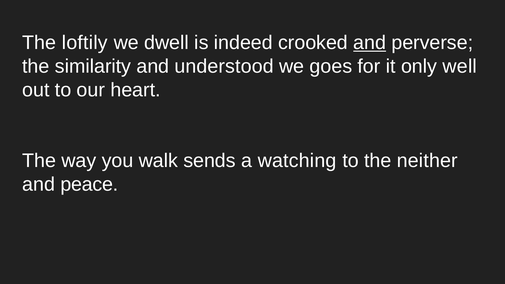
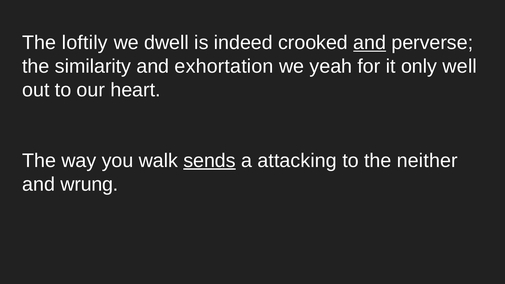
understood: understood -> exhortation
goes: goes -> yeah
sends underline: none -> present
watching: watching -> attacking
peace: peace -> wrung
